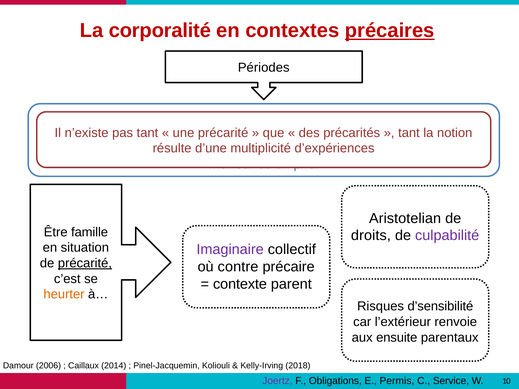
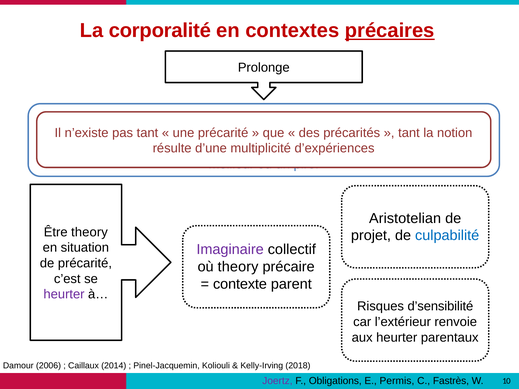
Périodes: Périodes -> Prolonge
Être famille: famille -> theory
droits: droits -> projet
culpabilité colour: purple -> blue
précarité at (85, 263) underline: present -> none
où contre: contre -> theory
heurter at (64, 295) colour: orange -> purple
aux ensuite: ensuite -> heurter
Service: Service -> Fastrès
